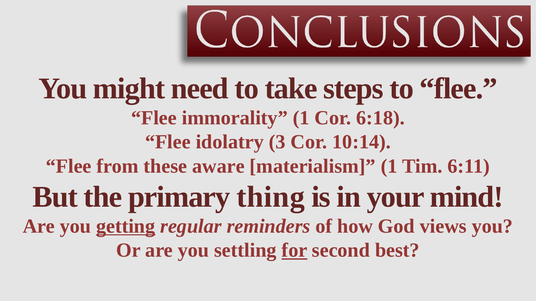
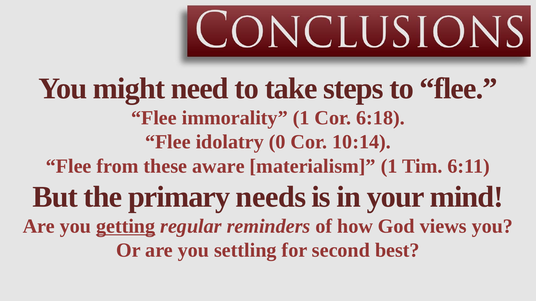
3: 3 -> 0
thing: thing -> needs
for underline: present -> none
